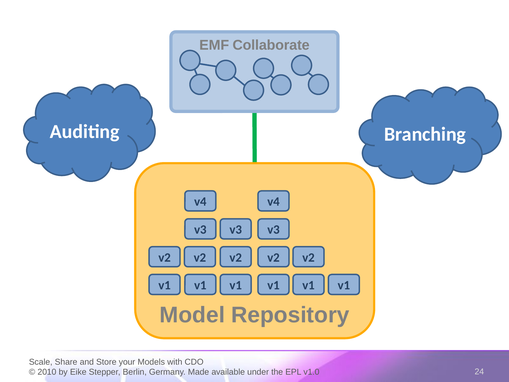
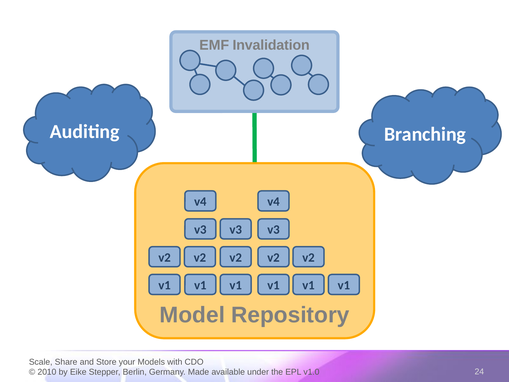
Collaborate: Collaborate -> Invalidation
